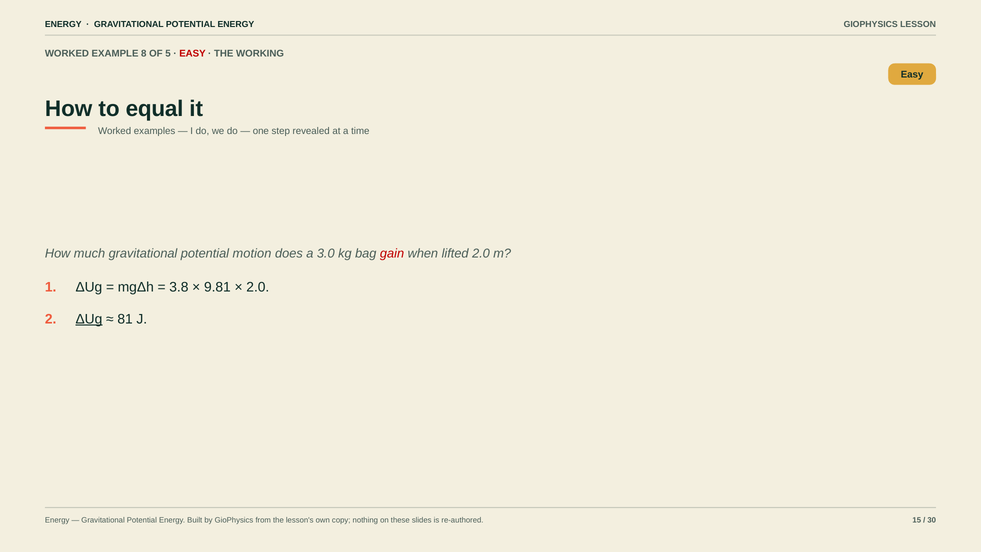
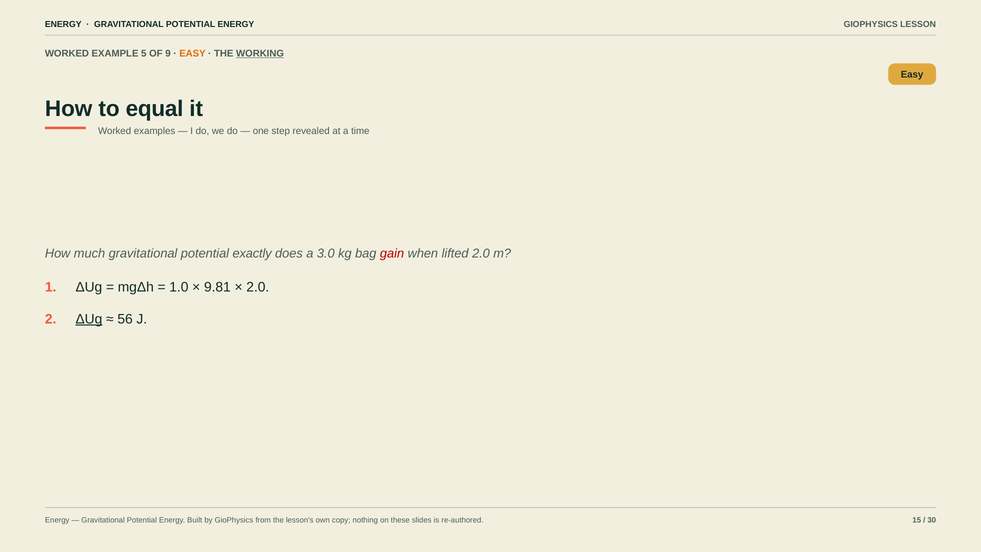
8: 8 -> 5
5: 5 -> 9
EASY at (192, 53) colour: red -> orange
WORKING underline: none -> present
motion: motion -> exactly
3.8: 3.8 -> 1.0
81: 81 -> 56
